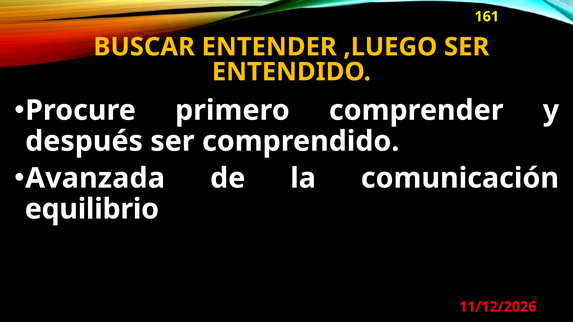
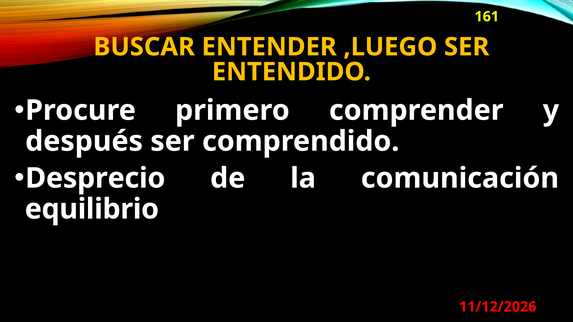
Avanzada: Avanzada -> Desprecio
